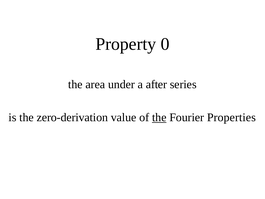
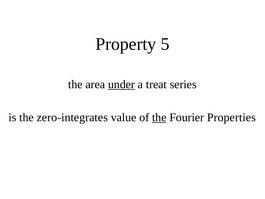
0: 0 -> 5
under underline: none -> present
after: after -> treat
zero-derivation: zero-derivation -> zero-integrates
